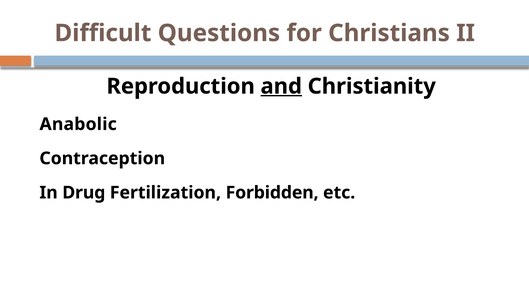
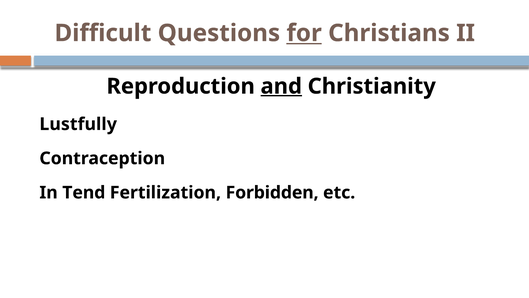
for underline: none -> present
Anabolic: Anabolic -> Lustfully
Drug: Drug -> Tend
